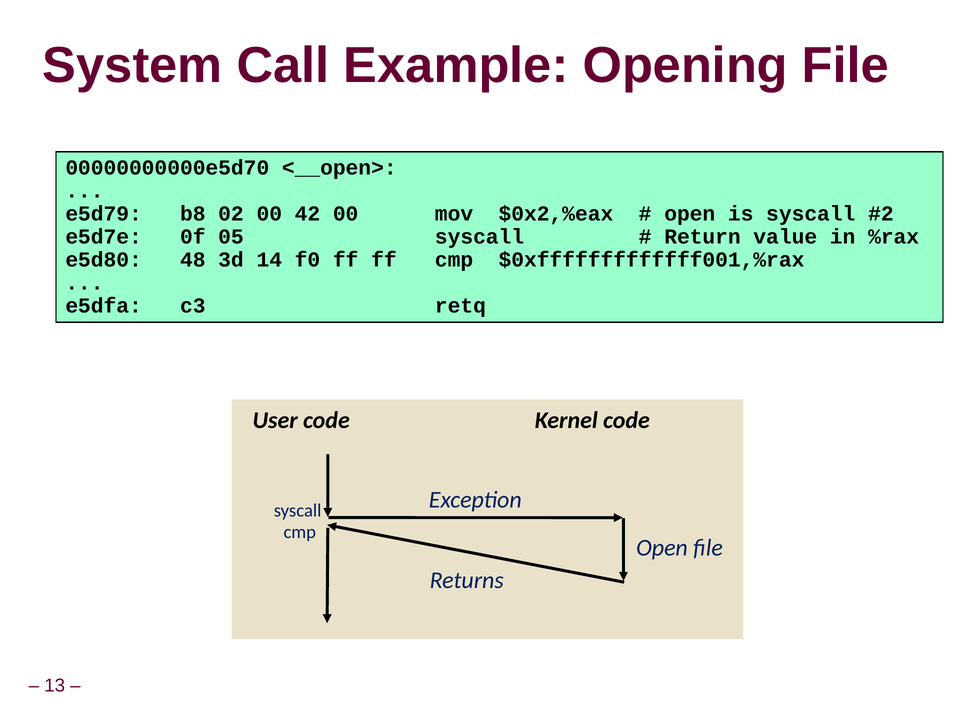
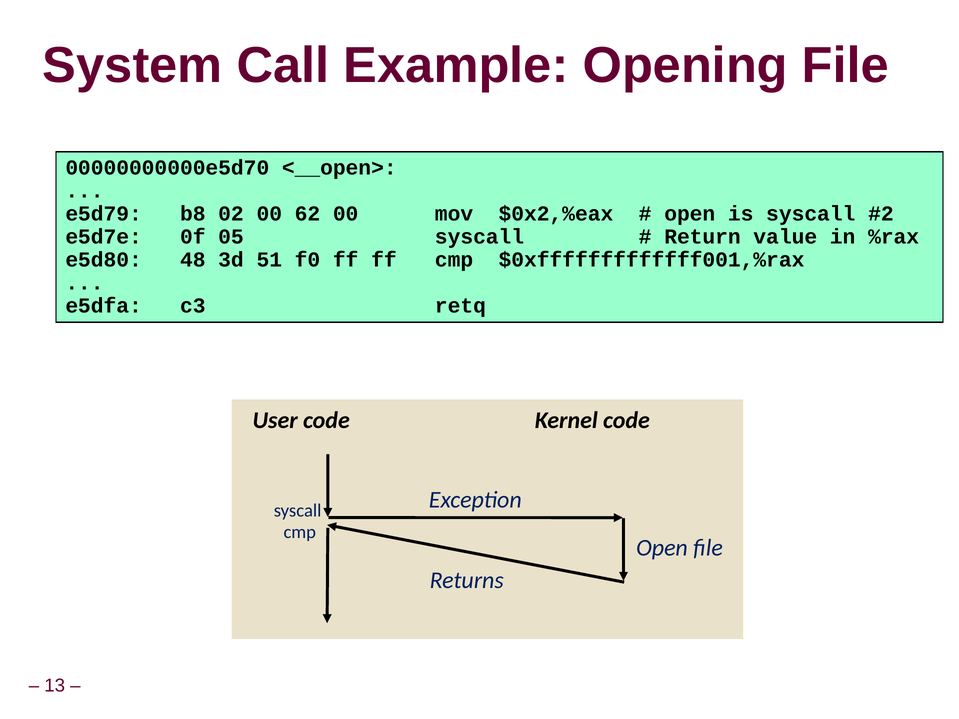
42: 42 -> 62
14: 14 -> 51
